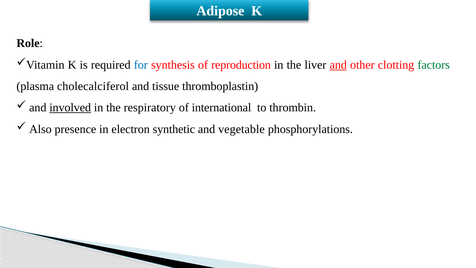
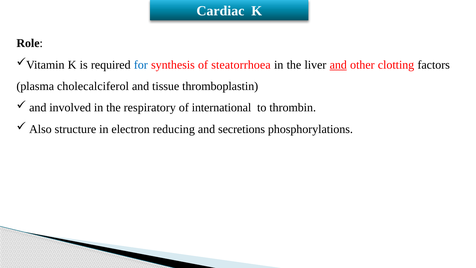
Adipose: Adipose -> Cardiac
reproduction: reproduction -> steatorrhoea
factors colour: green -> black
involved underline: present -> none
presence: presence -> structure
synthetic: synthetic -> reducing
vegetable: vegetable -> secretions
